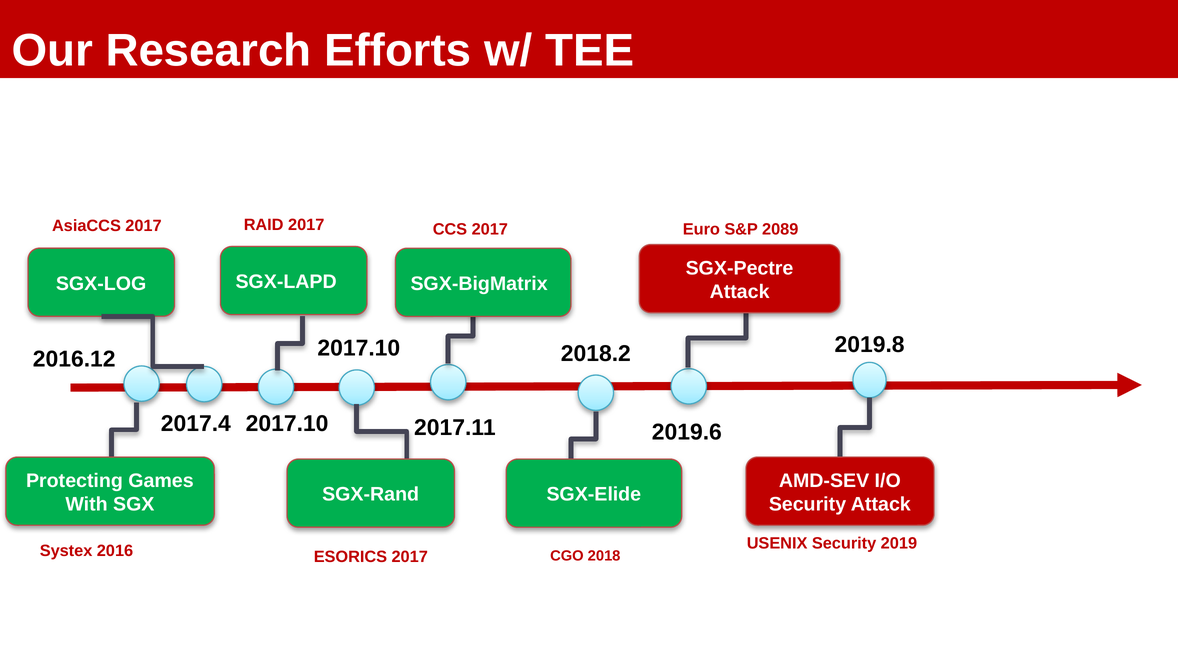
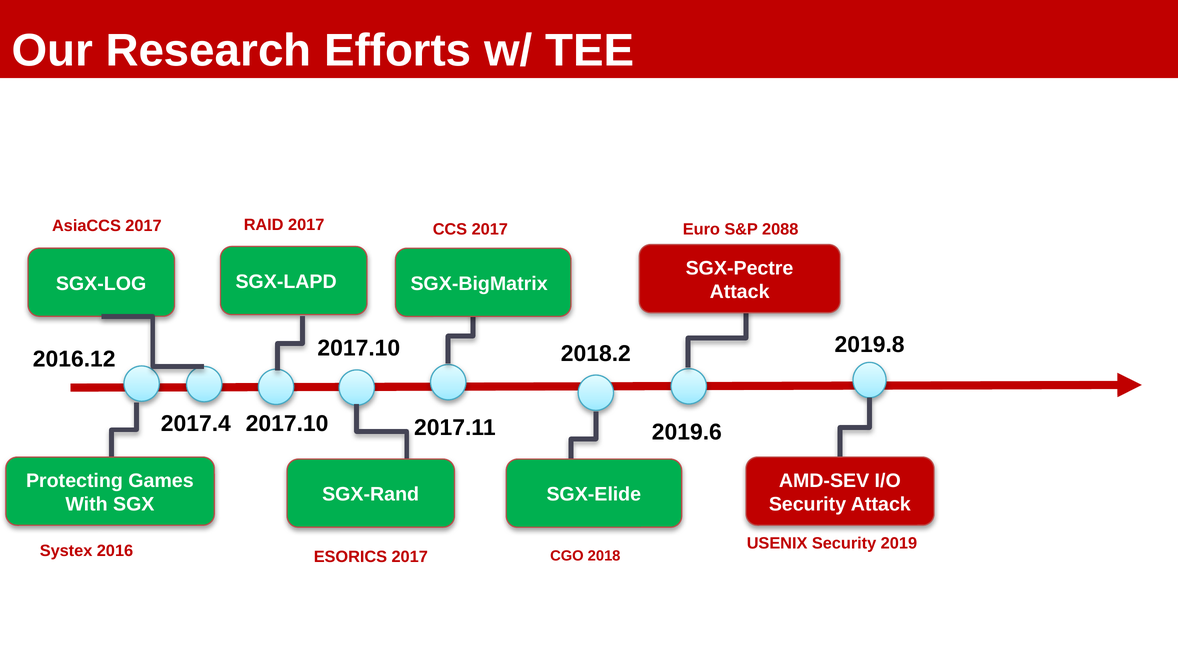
2089: 2089 -> 2088
